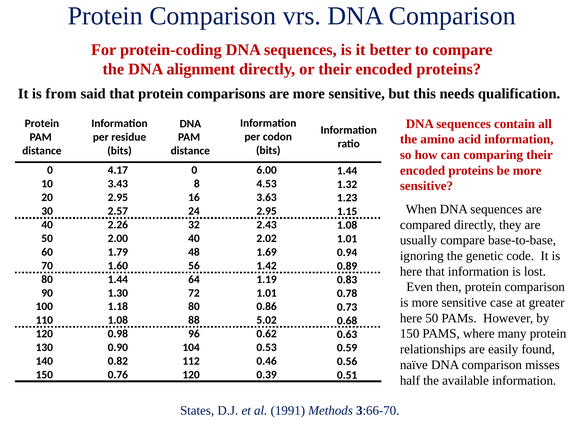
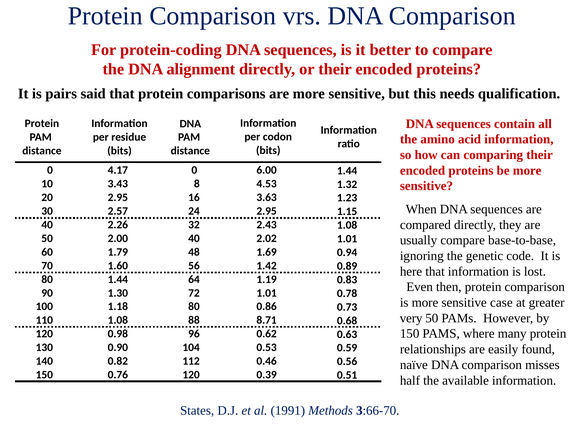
from: from -> pairs
here at (411, 318): here -> very
5.02: 5.02 -> 8.71
